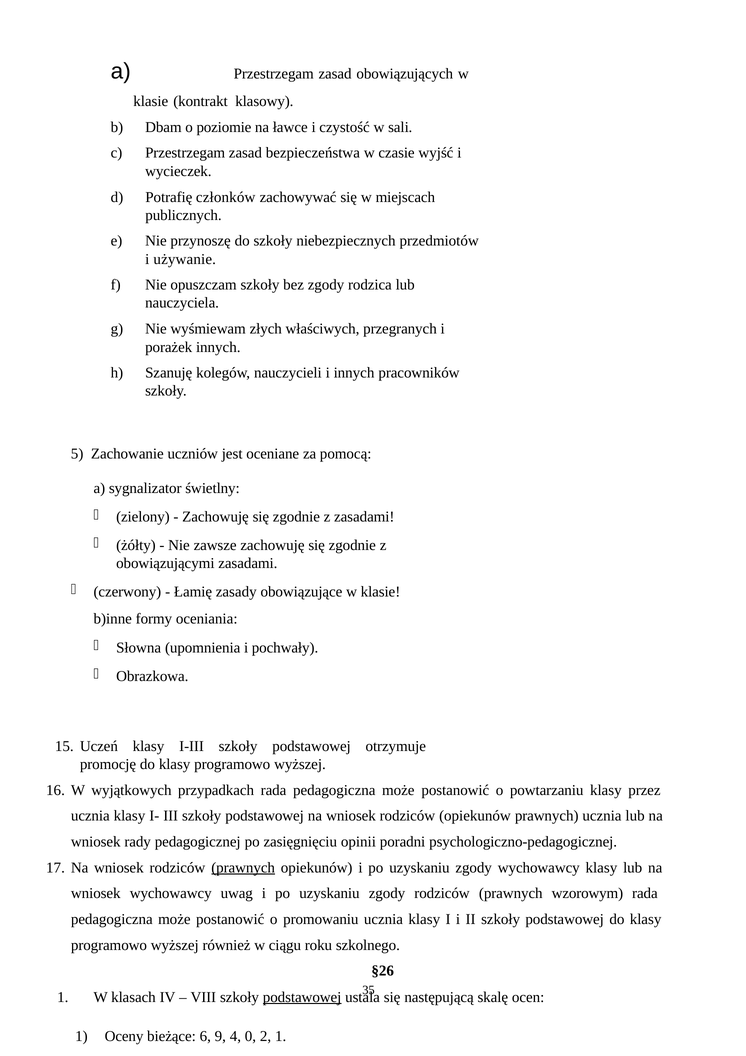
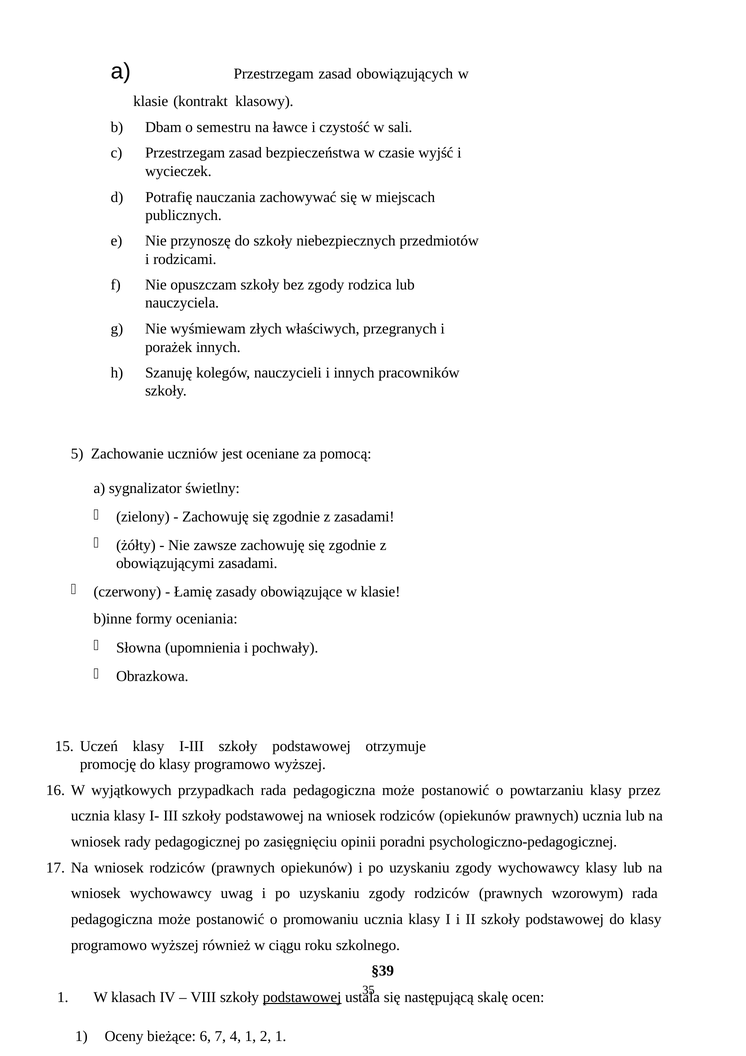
poziomie: poziomie -> semestru
członków: członków -> nauczania
używanie: używanie -> rodzicami
prawnych at (243, 867) underline: present -> none
§26: §26 -> §39
9: 9 -> 7
4 0: 0 -> 1
